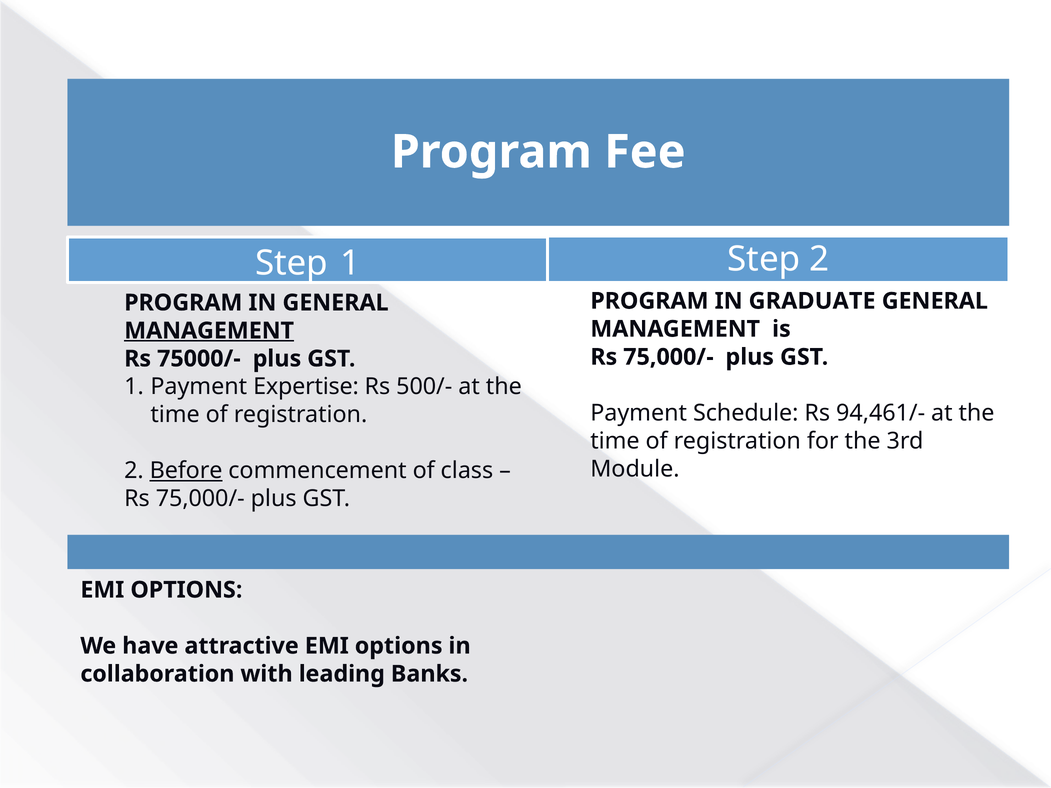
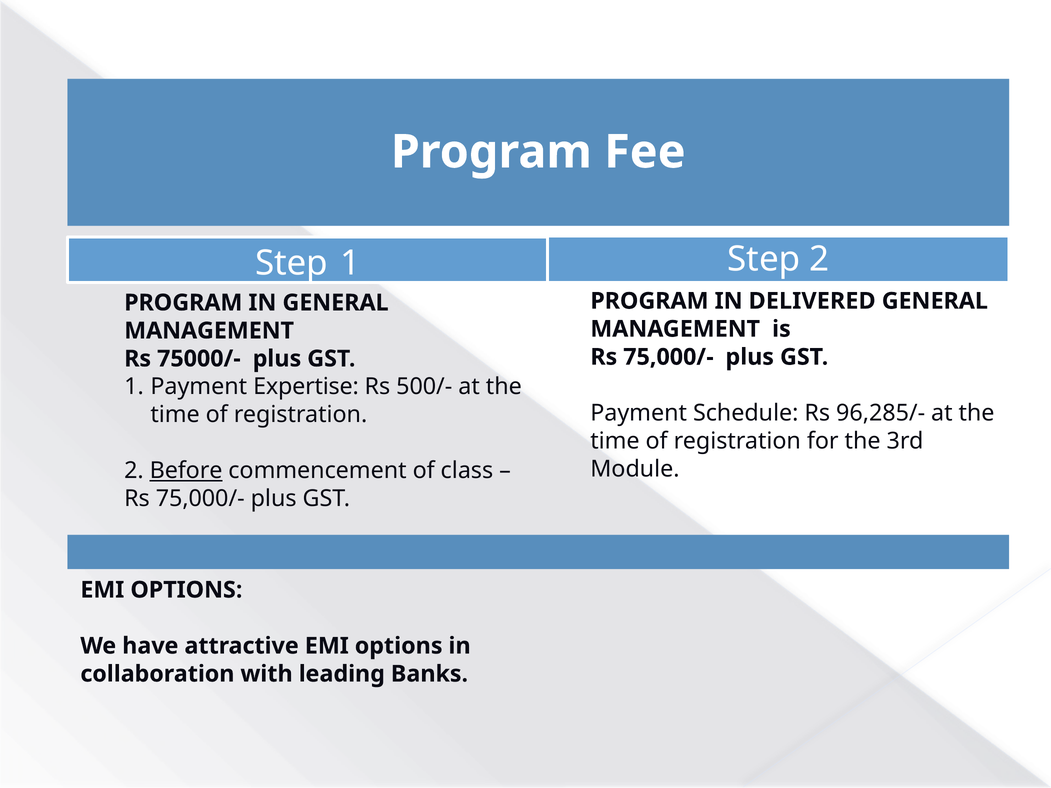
IN GRADUATE: GRADUATE -> DELIVERED
MANAGEMENT at (209, 331) underline: present -> none
94,461/-: 94,461/- -> 96,285/-
